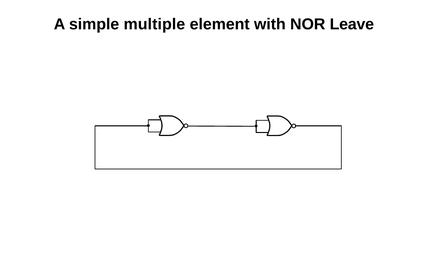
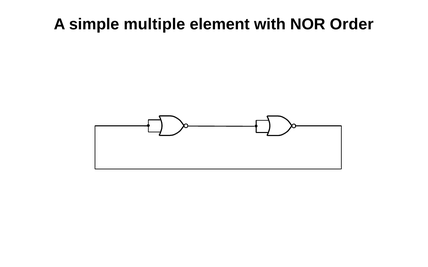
Leave: Leave -> Order
